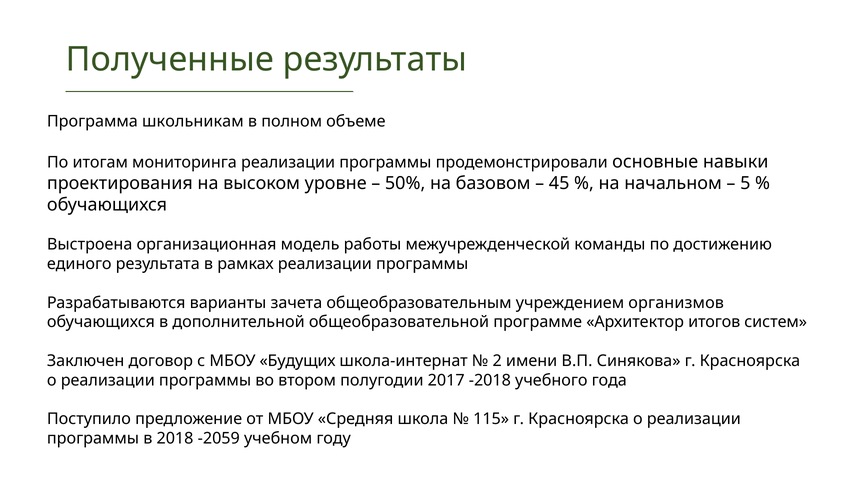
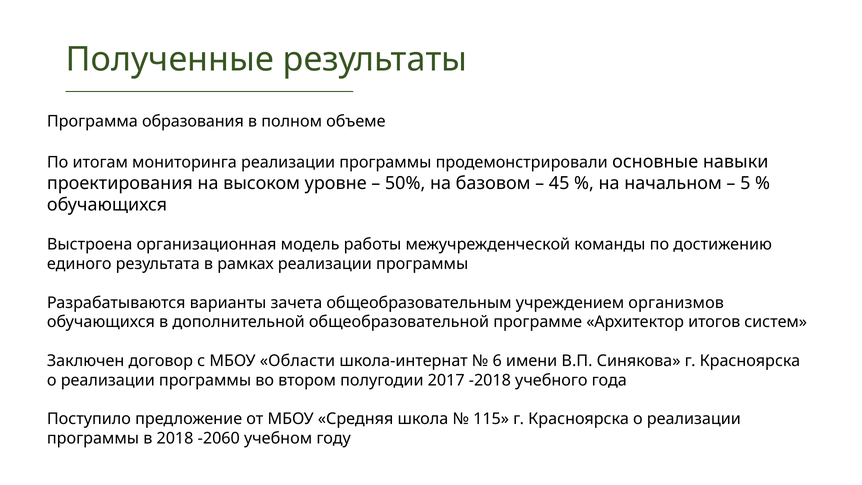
школьникам: школьникам -> образования
Будущих: Будущих -> Области
2: 2 -> 6
-2059: -2059 -> -2060
